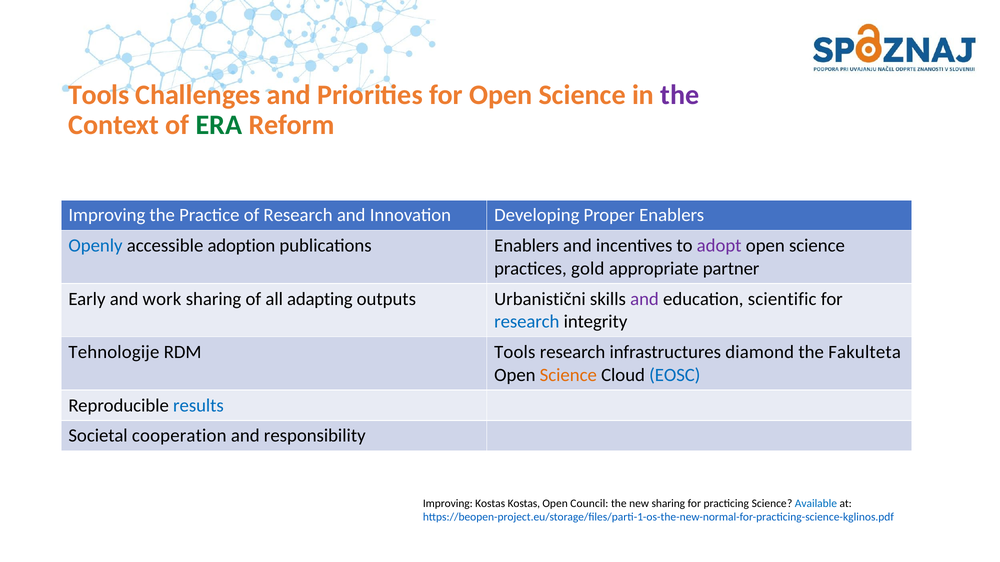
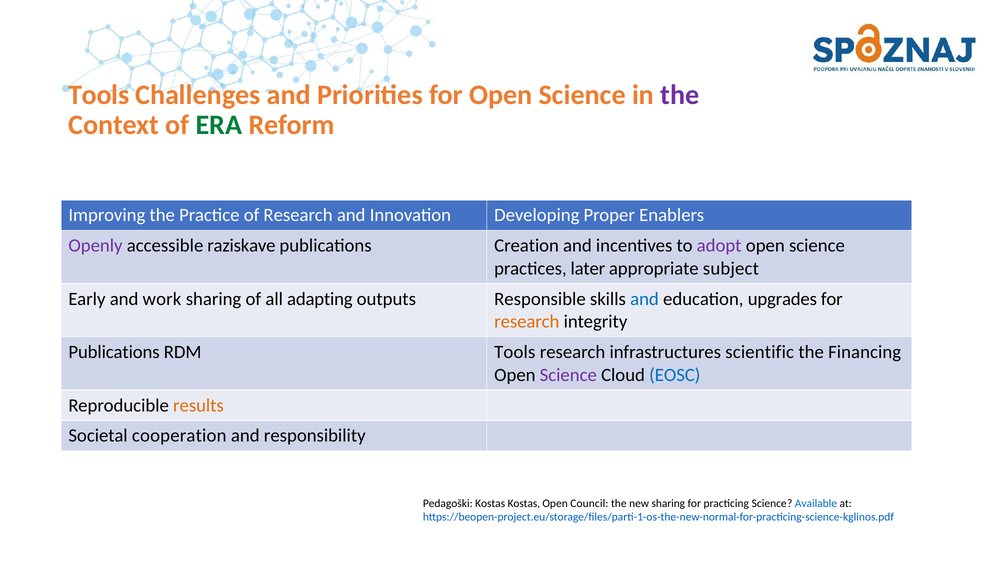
Openly colour: blue -> purple
adoption: adoption -> raziskave
publications Enablers: Enablers -> Creation
gold: gold -> later
partner: partner -> subject
Urbanistični: Urbanistični -> Responsible
and at (645, 299) colour: purple -> blue
scientific: scientific -> upgrades
research at (527, 322) colour: blue -> orange
Tehnologije at (114, 352): Tehnologije -> Publications
diamond: diamond -> scientific
Fakulteta: Fakulteta -> Financing
Science at (568, 375) colour: orange -> purple
results colour: blue -> orange
Improving at (448, 504): Improving -> Pedagoški
